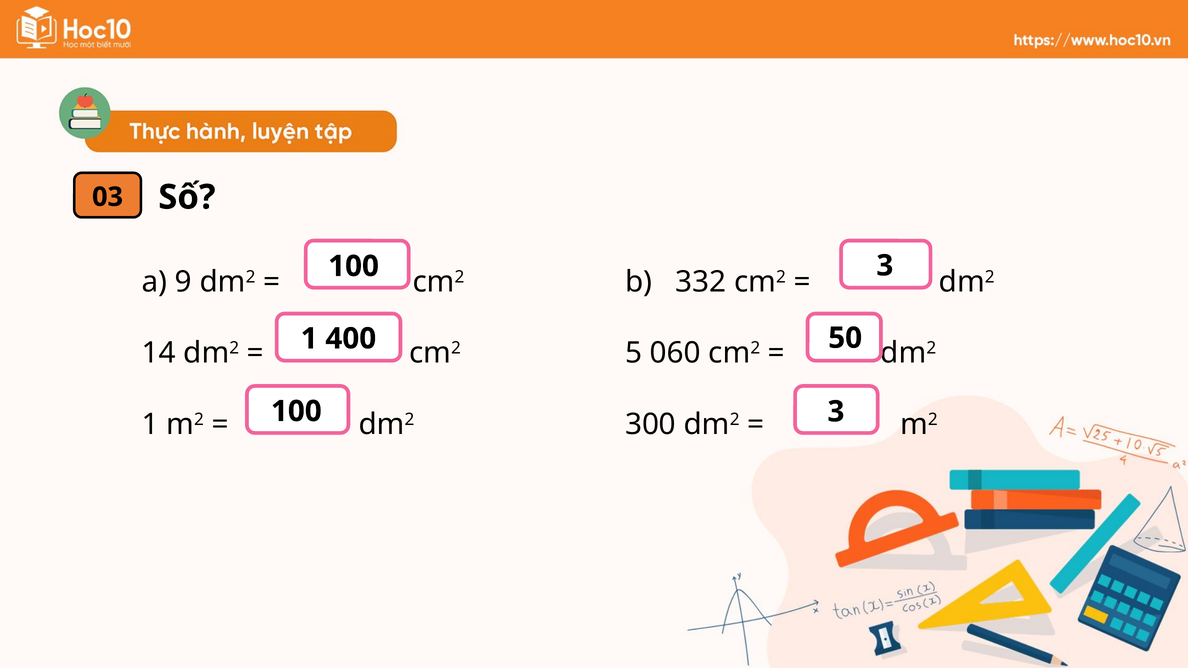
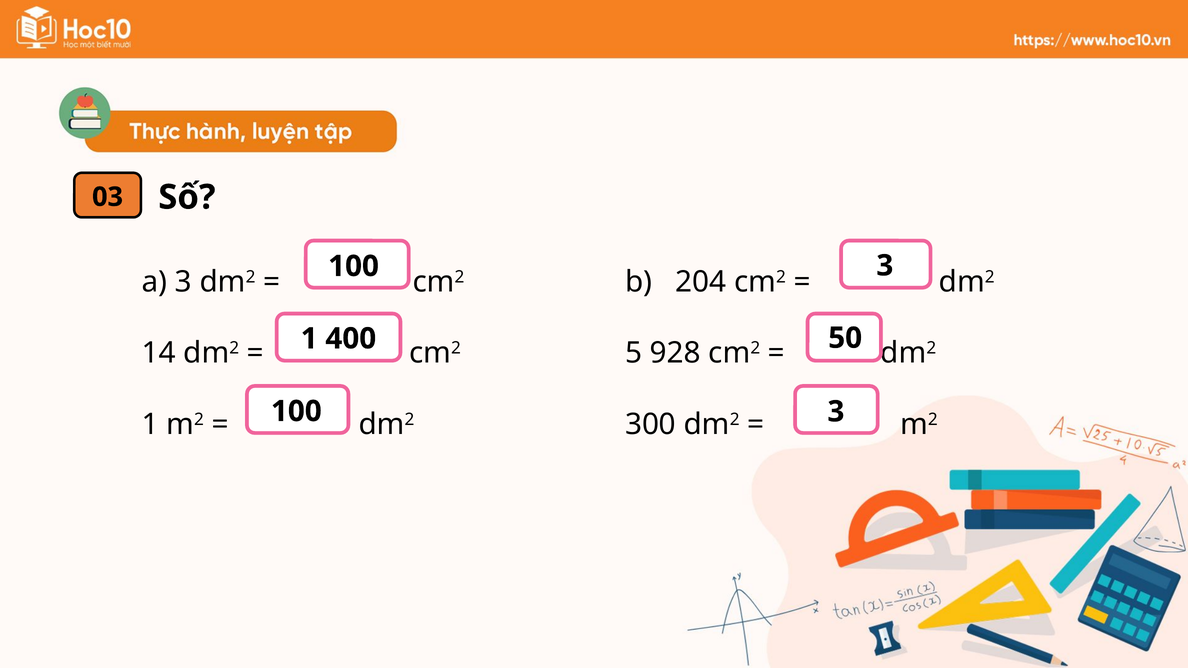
a 9: 9 -> 3
332: 332 -> 204
060: 060 -> 928
